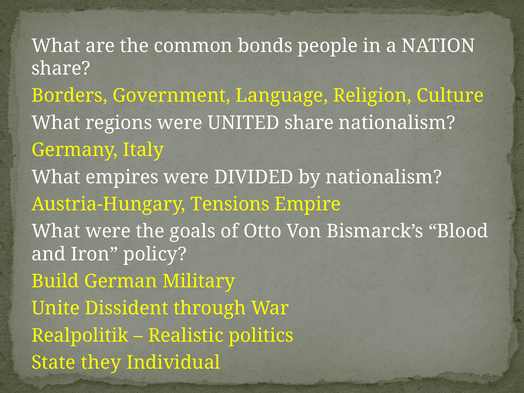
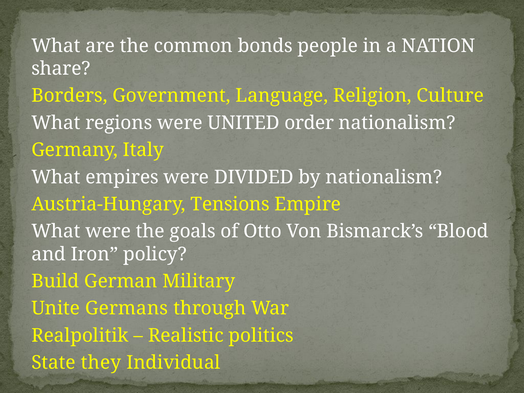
UNITED share: share -> order
Dissident: Dissident -> Germans
